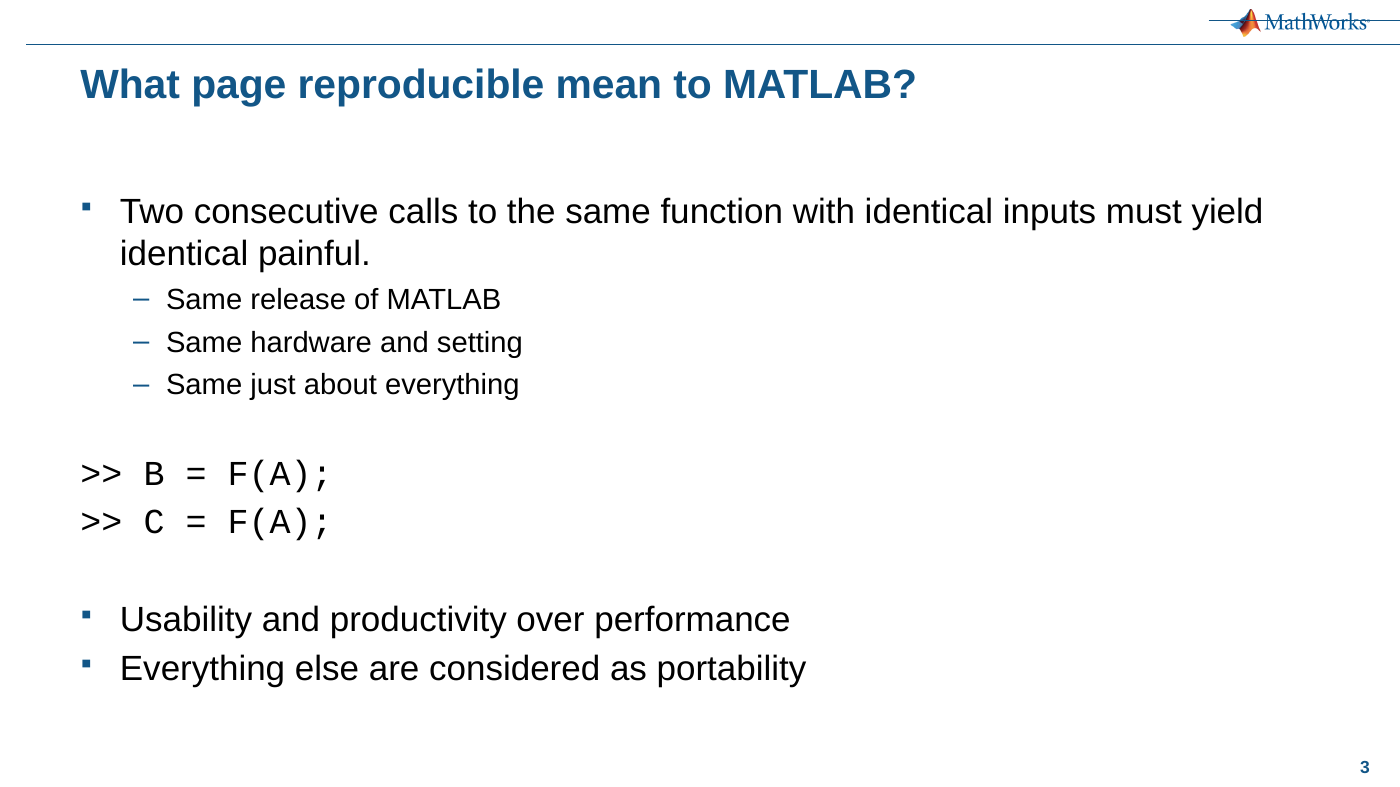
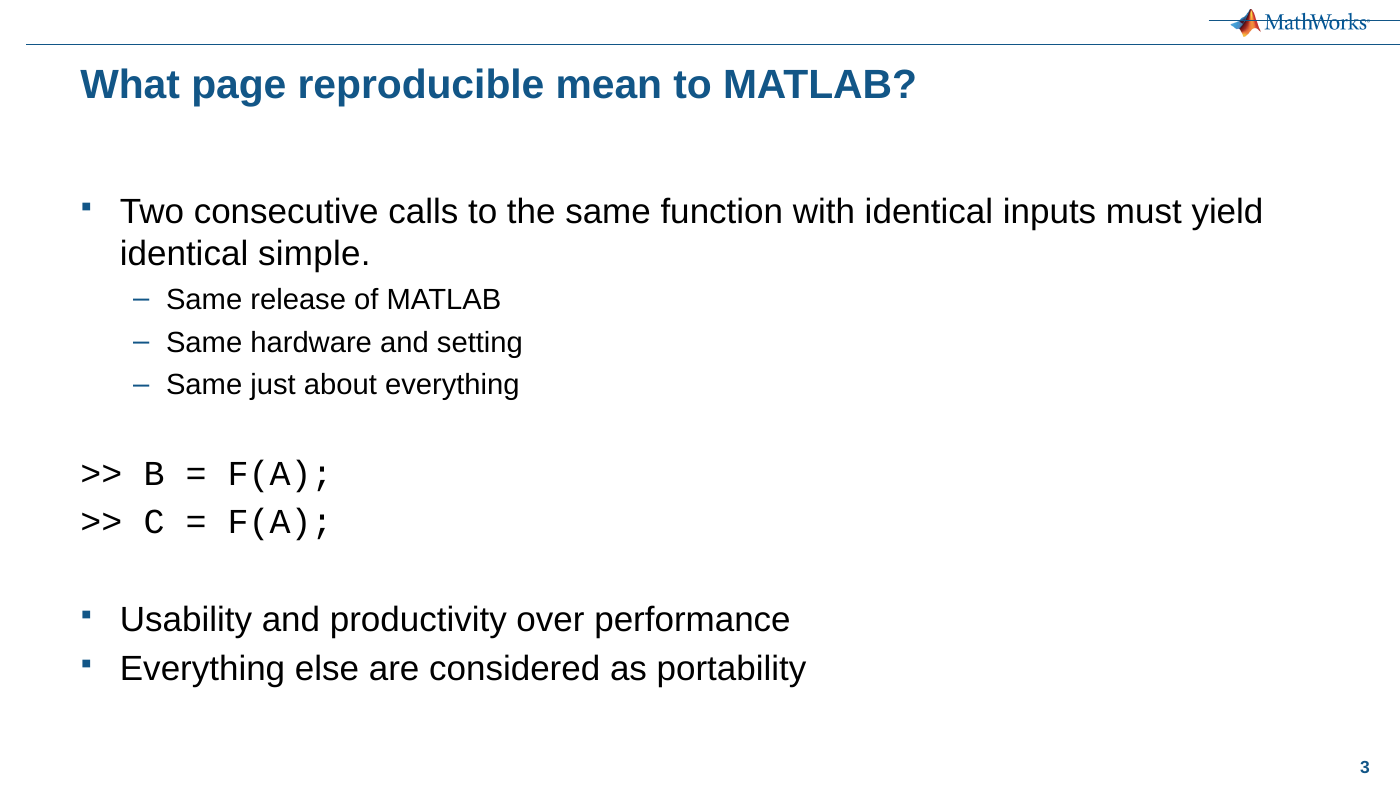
painful: painful -> simple
